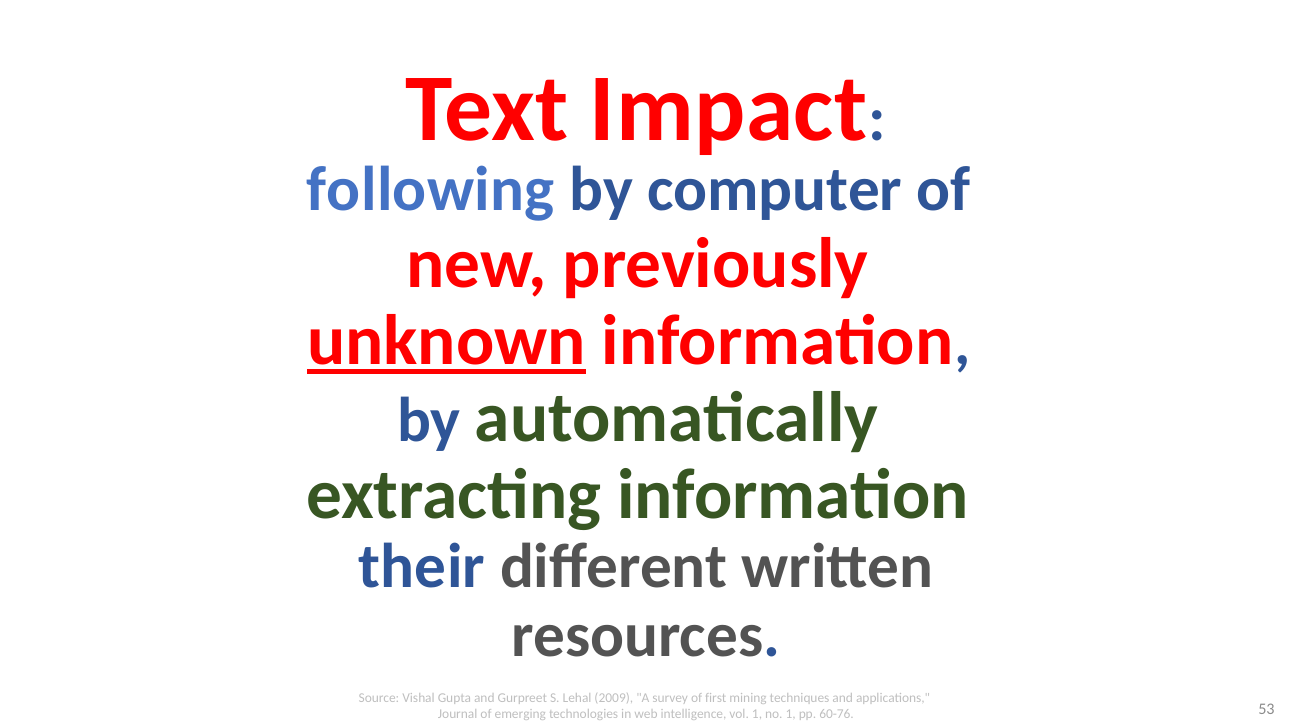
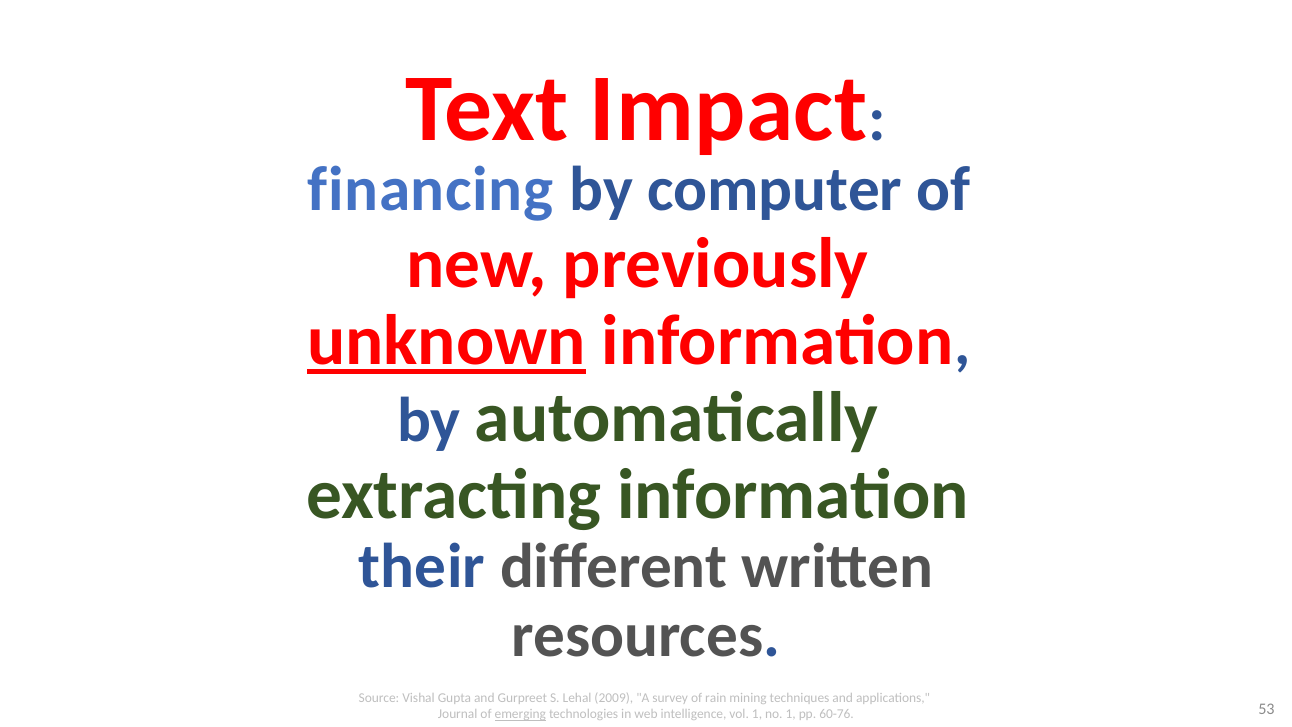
following: following -> financing
first: first -> rain
emerging underline: none -> present
